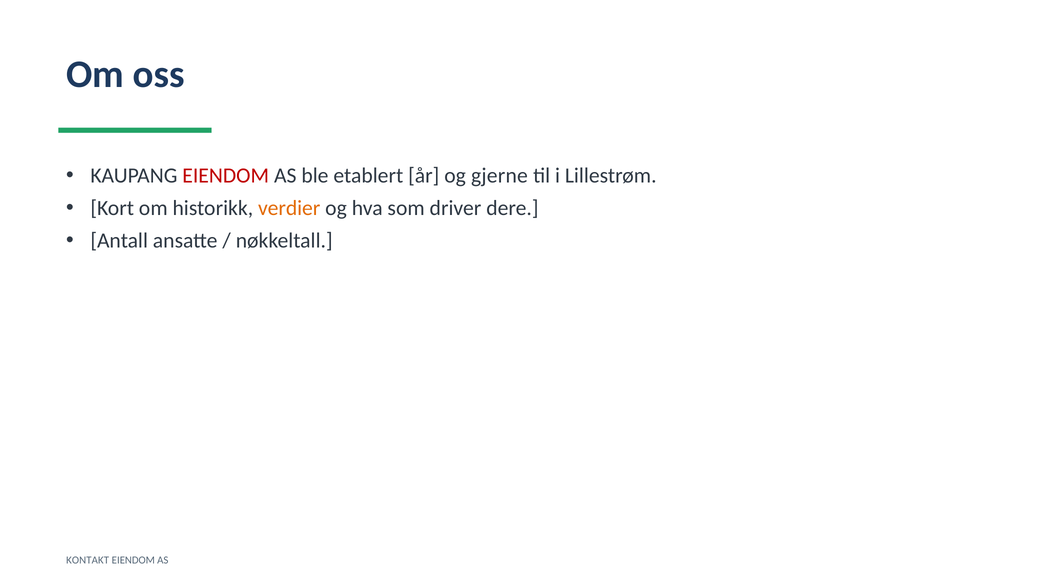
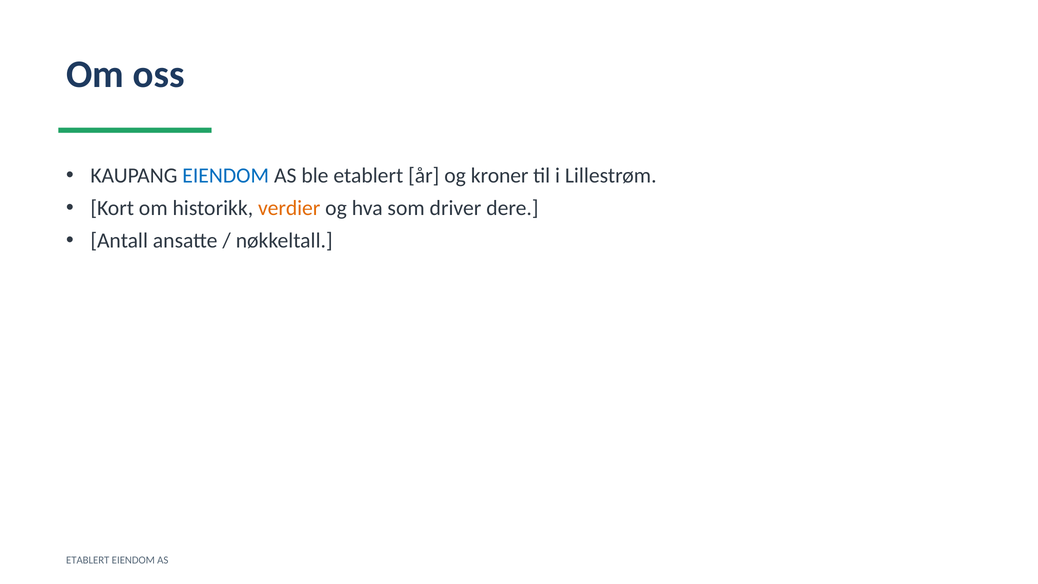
EIENDOM at (226, 176) colour: red -> blue
gjerne: gjerne -> kroner
KONTAKT at (88, 560): KONTAKT -> ETABLERT
